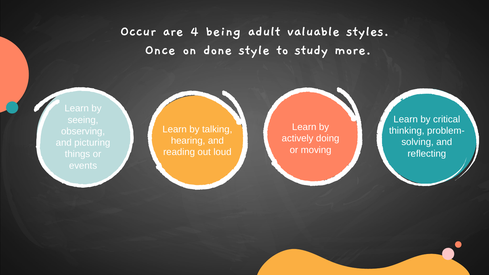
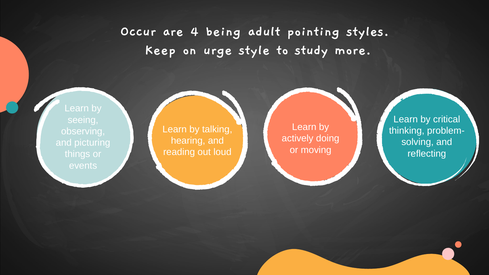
valuable: valuable -> pointing
Once: Once -> Keep
done: done -> urge
